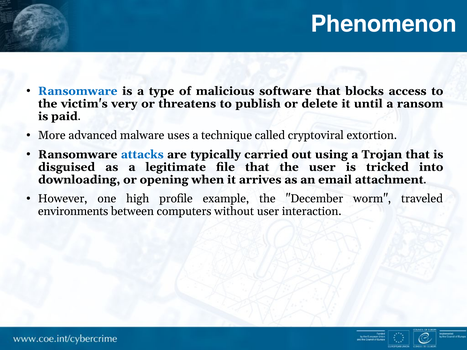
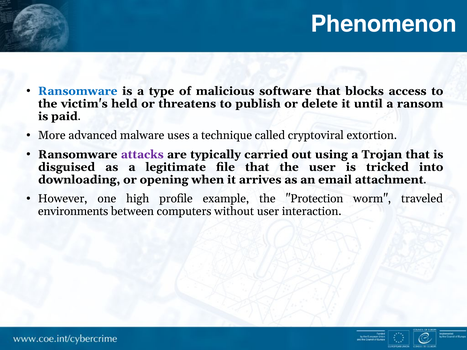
very: very -> held
attacks colour: blue -> purple
December: December -> Protection
